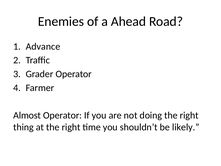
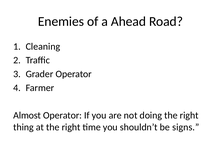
Advance: Advance -> Cleaning
likely: likely -> signs
